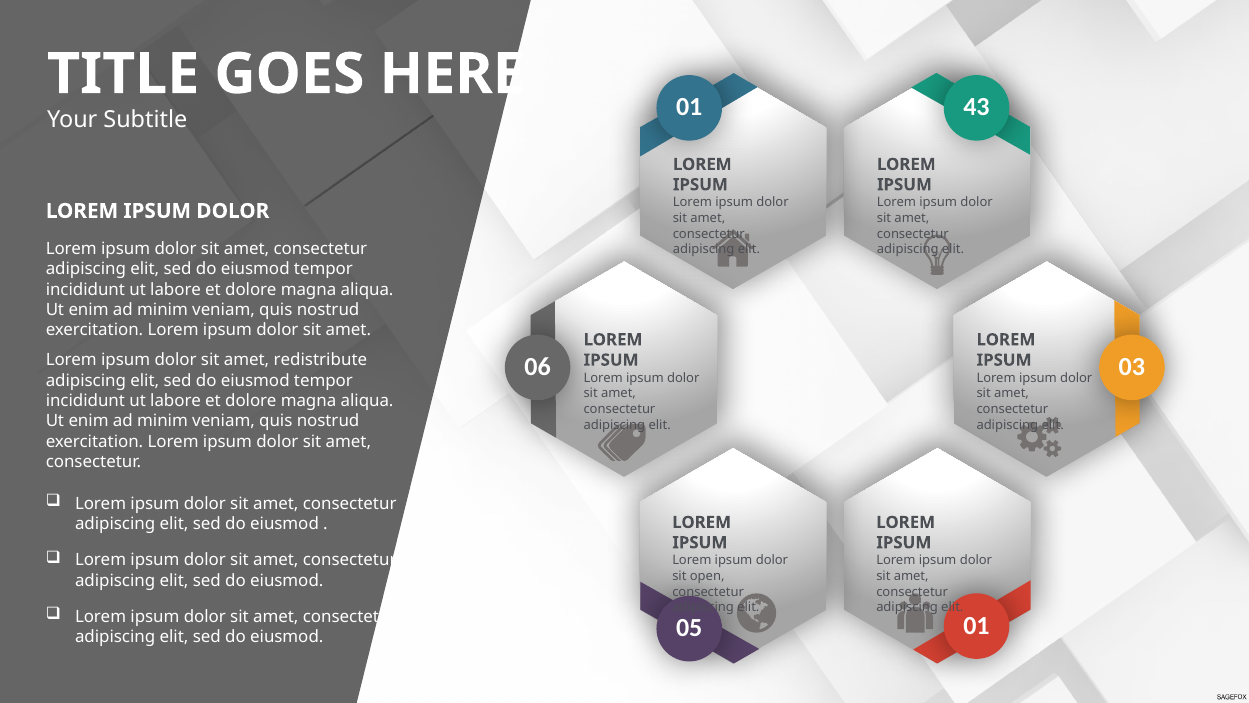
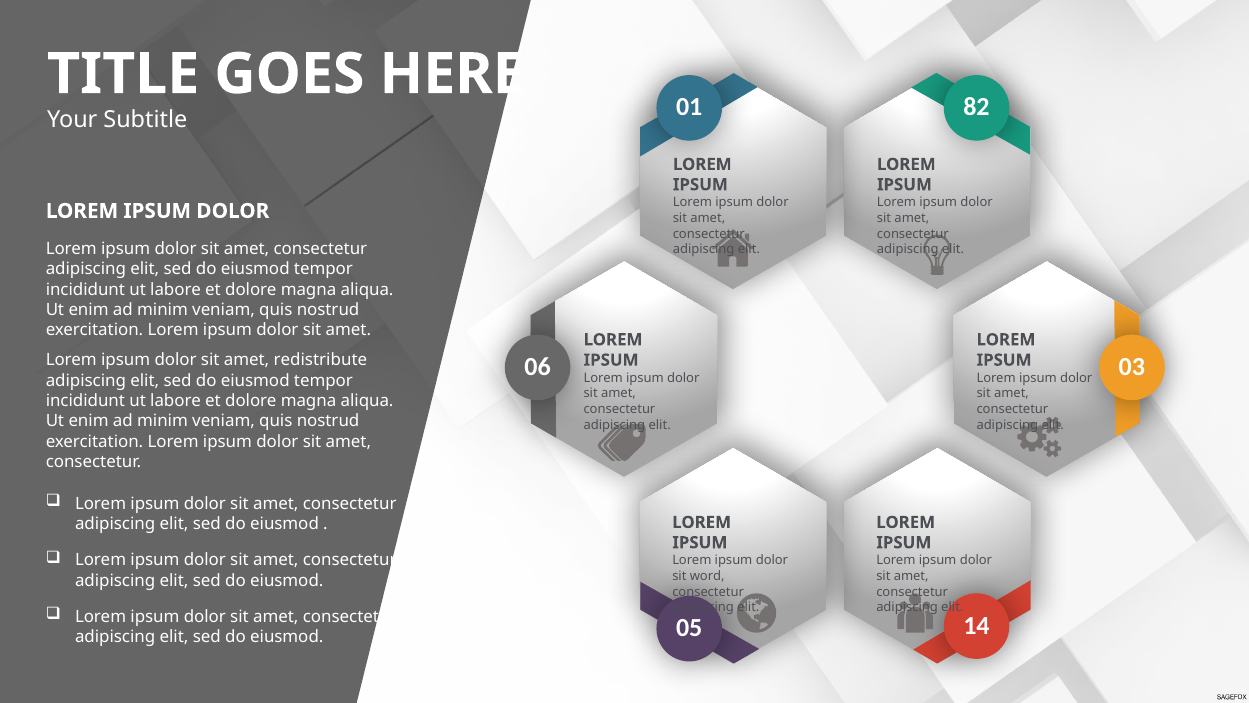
43: 43 -> 82
open: open -> word
05 01: 01 -> 14
